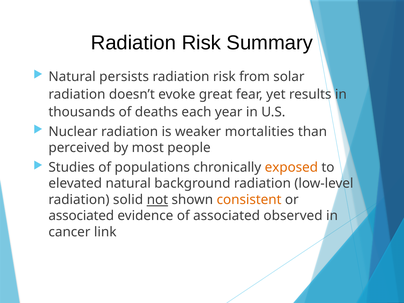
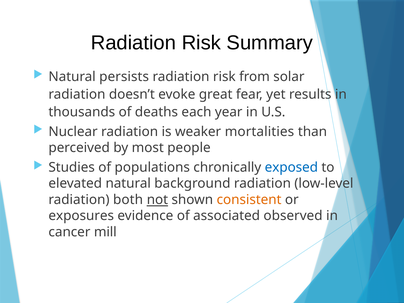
exposed colour: orange -> blue
solid: solid -> both
associated at (81, 216): associated -> exposures
link: link -> mill
